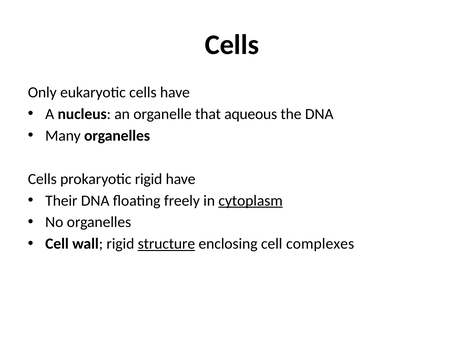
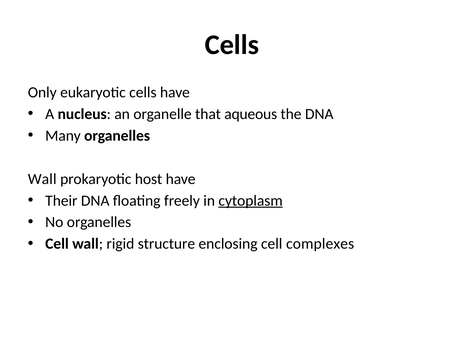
Cells at (42, 179): Cells -> Wall
prokaryotic rigid: rigid -> host
structure underline: present -> none
